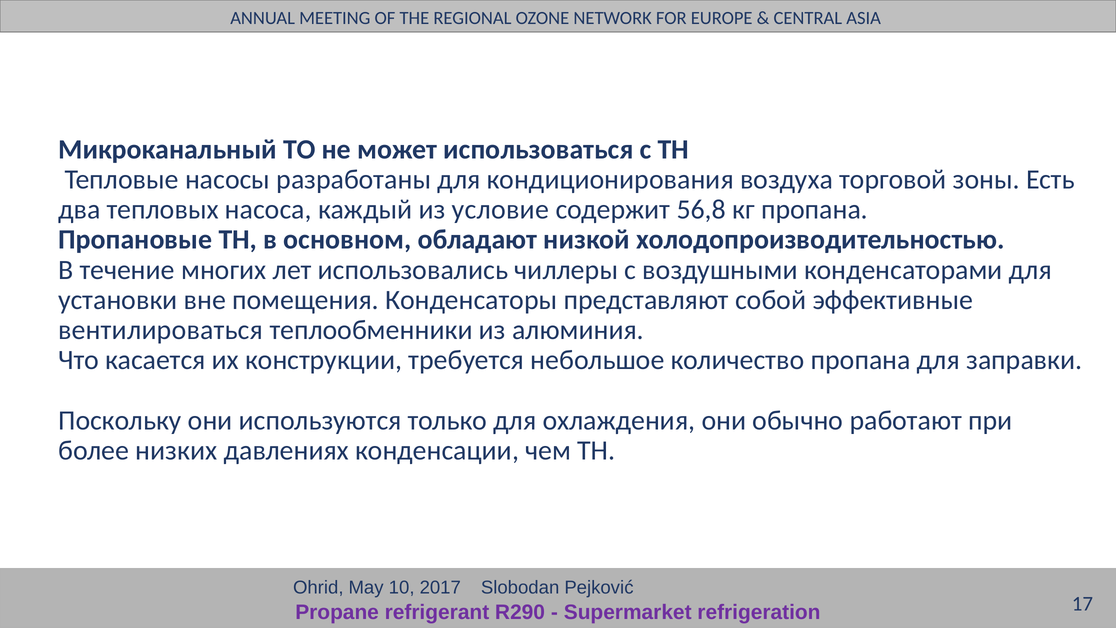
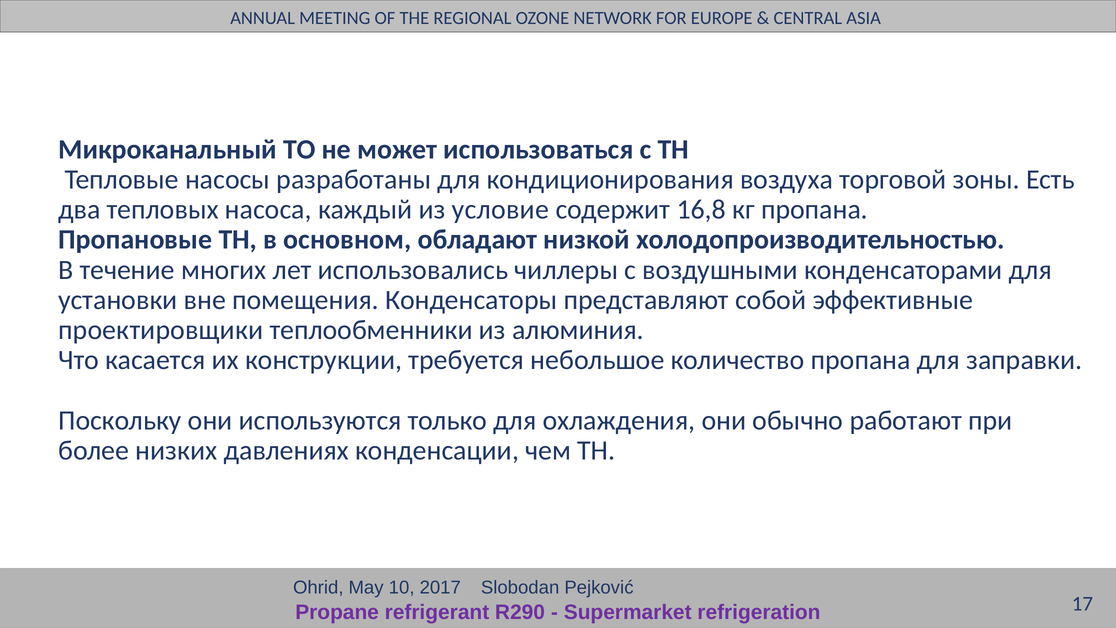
56,8: 56,8 -> 16,8
вентилироваться: вентилироваться -> проектировщики
